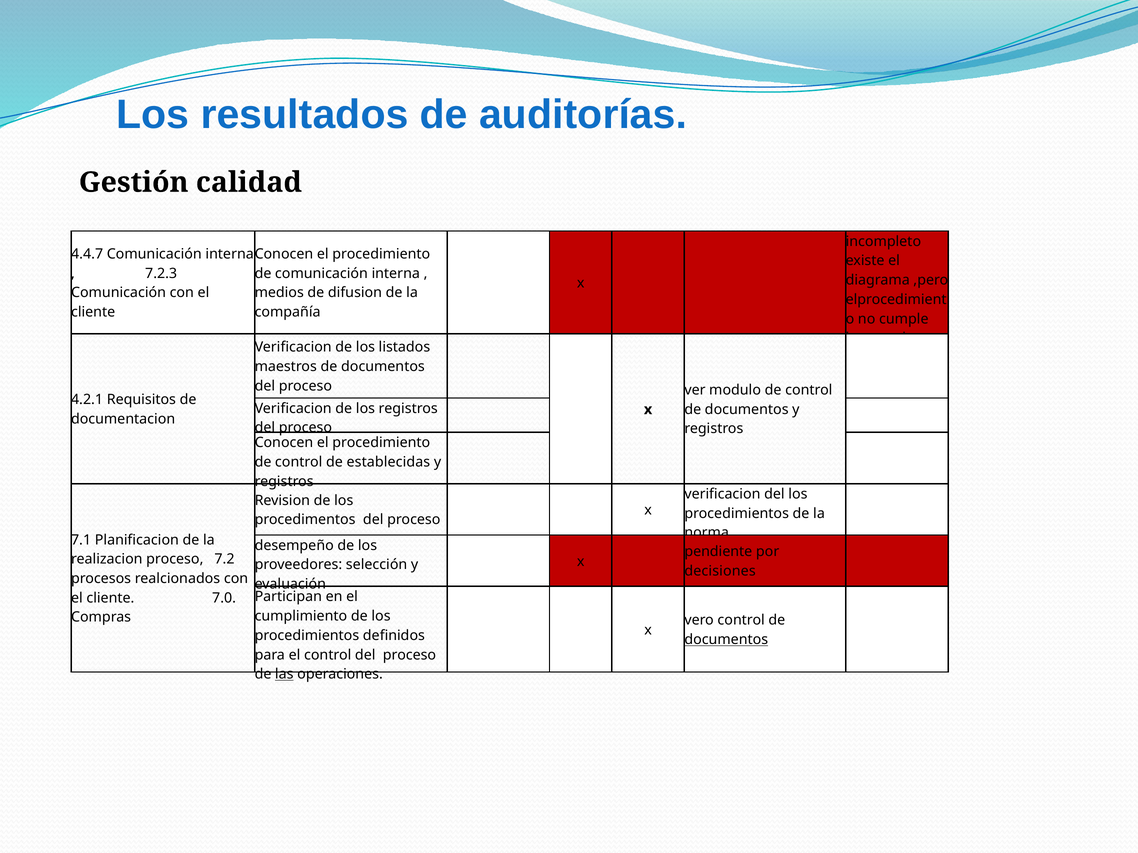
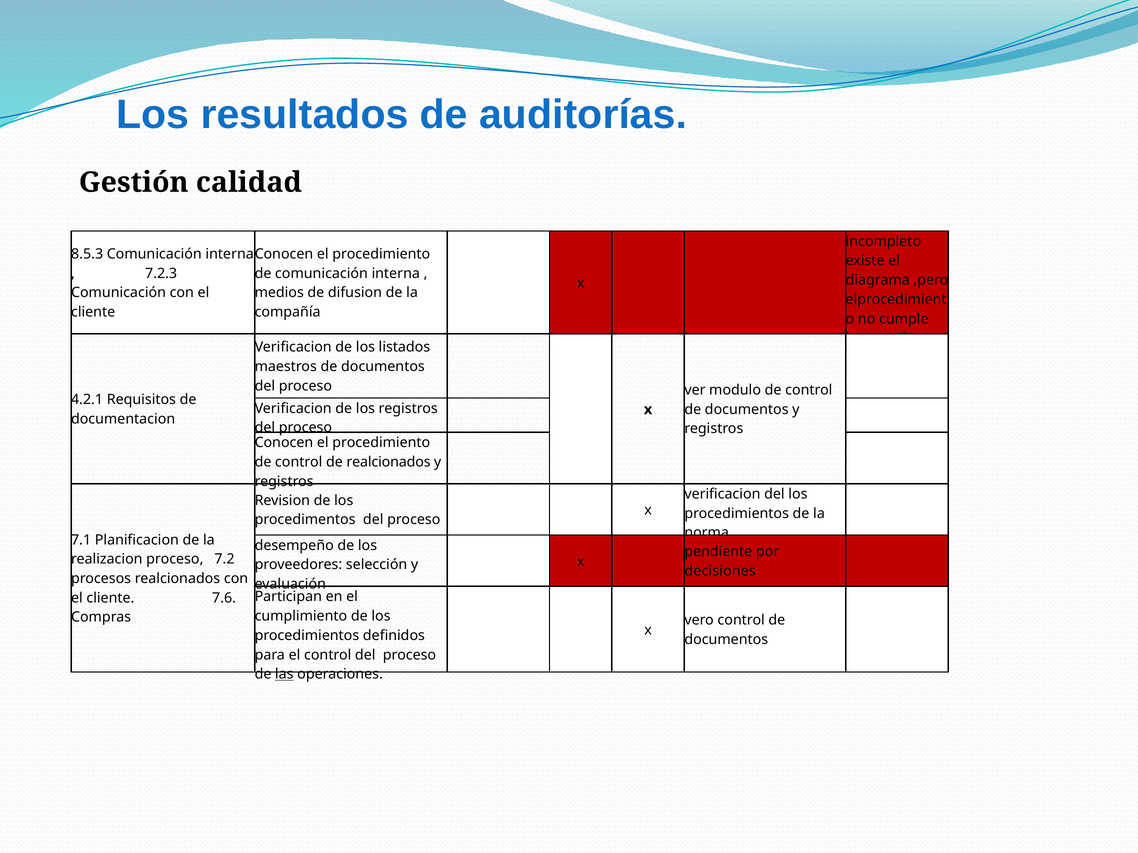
4.4.7: 4.4.7 -> 8.5.3
de establecidas: establecidas -> realcionados
7.0: 7.0 -> 7.6
documentos at (726, 640) underline: present -> none
